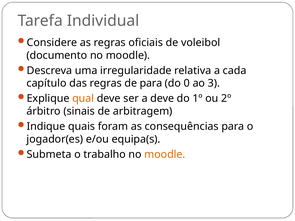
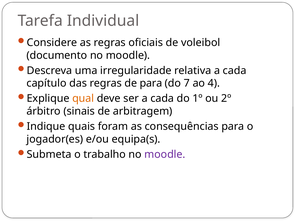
0: 0 -> 7
3: 3 -> 4
ser a deve: deve -> cada
moodle at (165, 155) colour: orange -> purple
